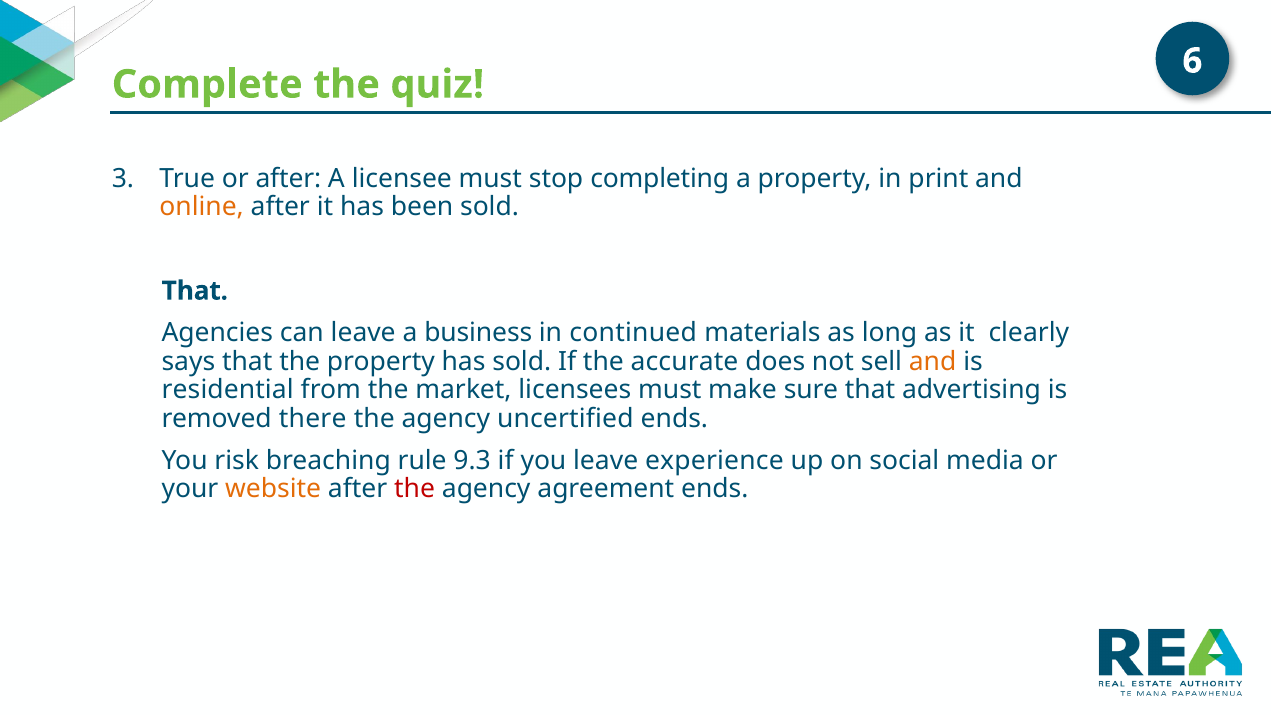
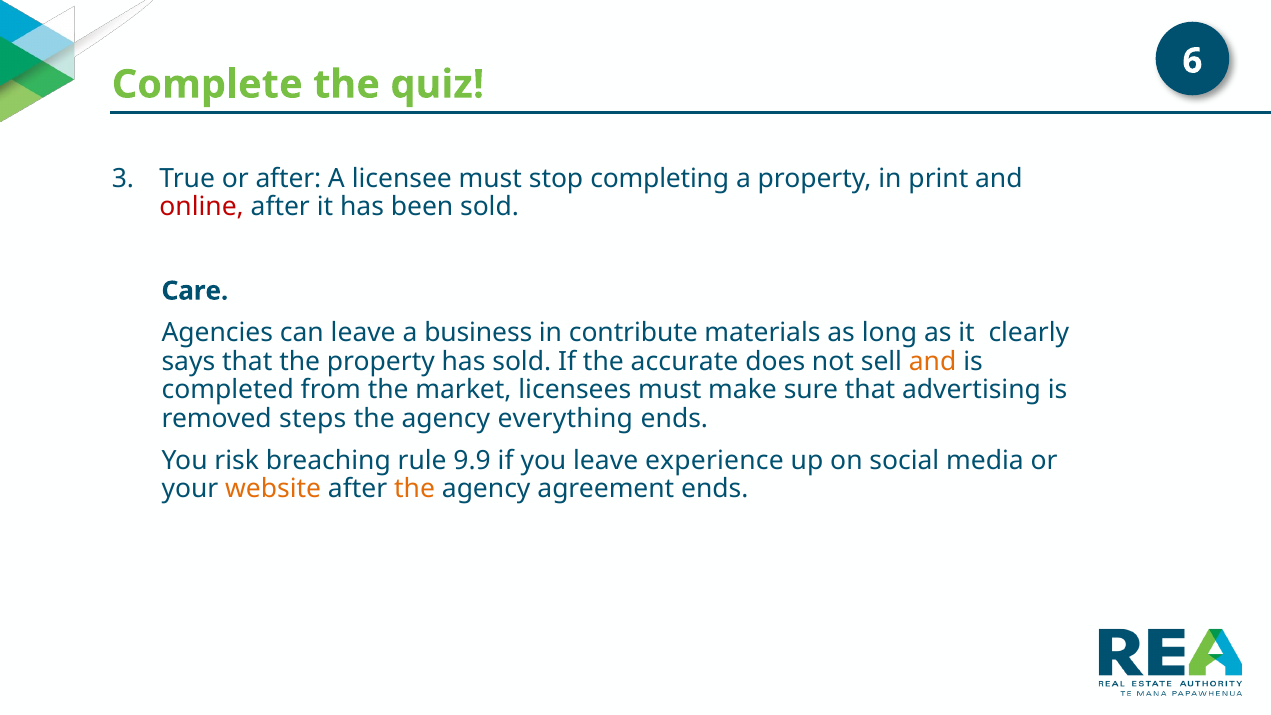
online colour: orange -> red
That at (195, 291): That -> Care
continued: continued -> contribute
residential: residential -> completed
there: there -> steps
uncertified: uncertified -> everything
9.3: 9.3 -> 9.9
the at (415, 489) colour: red -> orange
